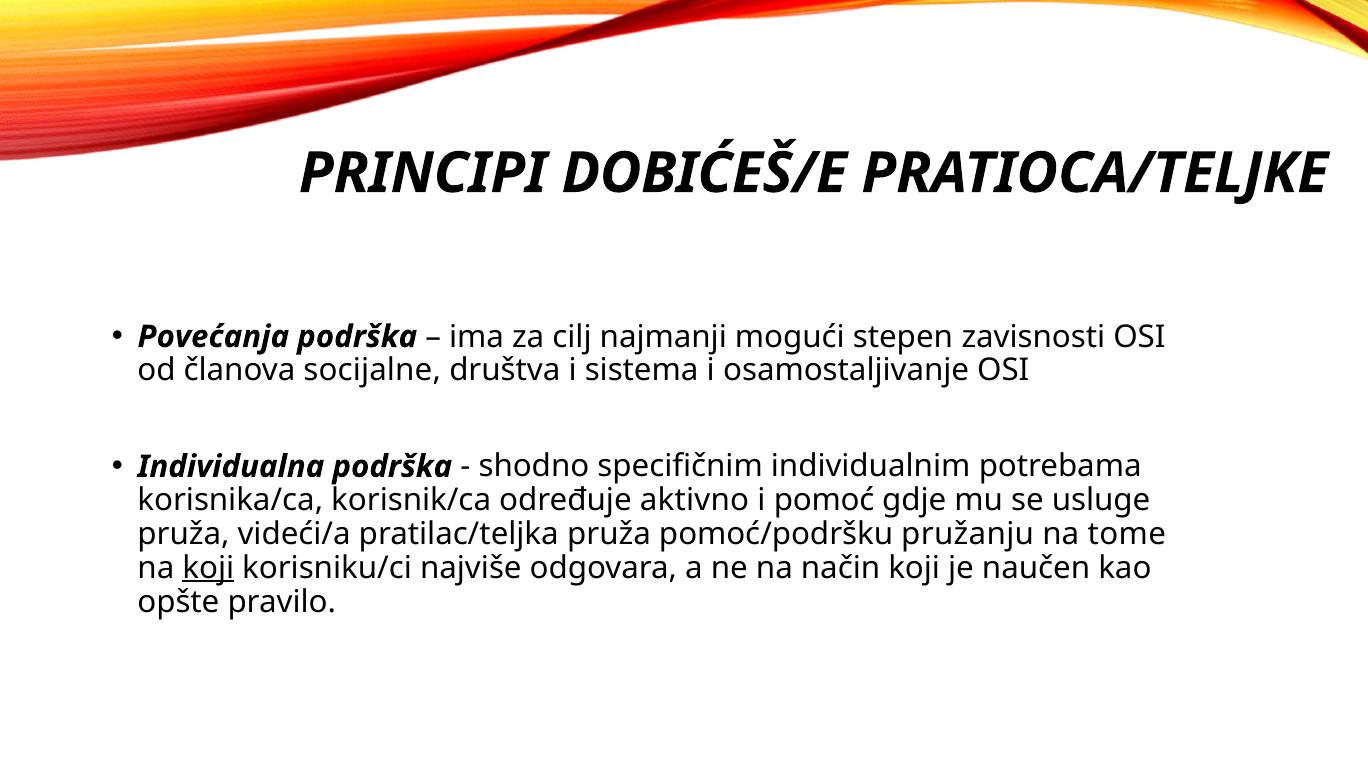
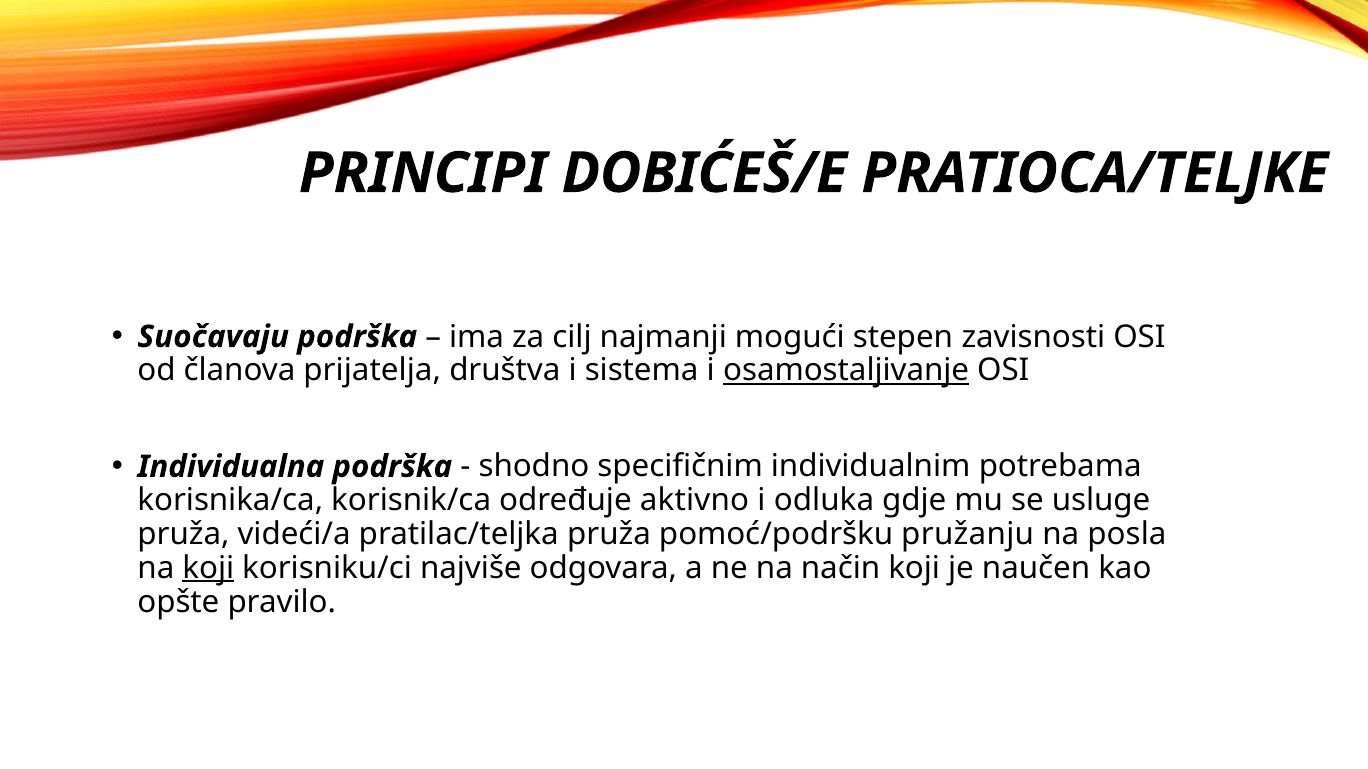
Povećanja: Povećanja -> Suočavaju
socijalne: socijalne -> prijatelja
osamostaljivanje underline: none -> present
pomoć: pomoć -> odluka
tome: tome -> posla
